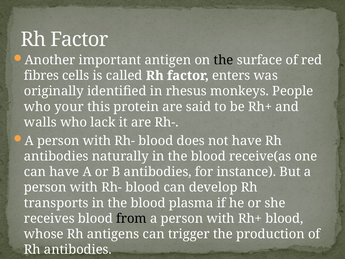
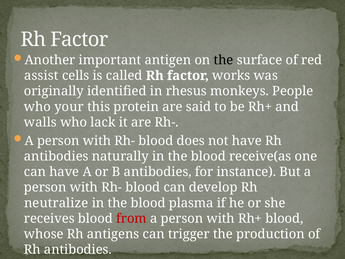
fibres: fibres -> assist
enters: enters -> works
transports: transports -> neutralize
from colour: black -> red
